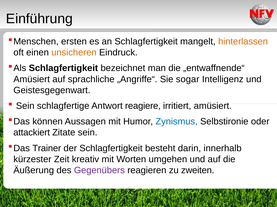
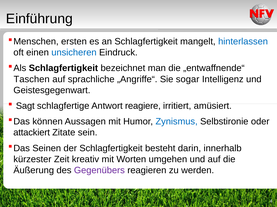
hinterlassen colour: orange -> blue
unsicheren colour: orange -> blue
Amüsiert at (32, 79): Amüsiert -> Taschen
Sein at (25, 106): Sein -> Sagt
Trainer: Trainer -> Seinen
zweiten: zweiten -> werden
